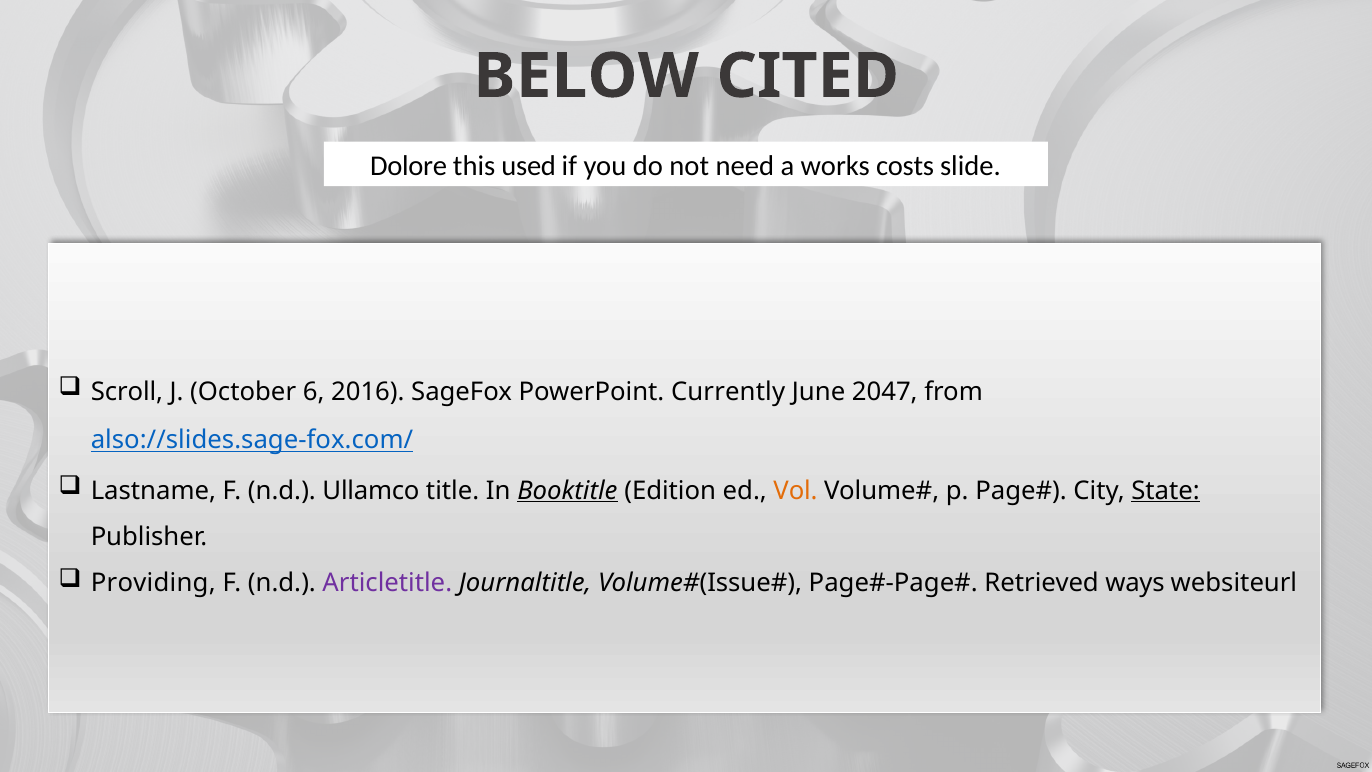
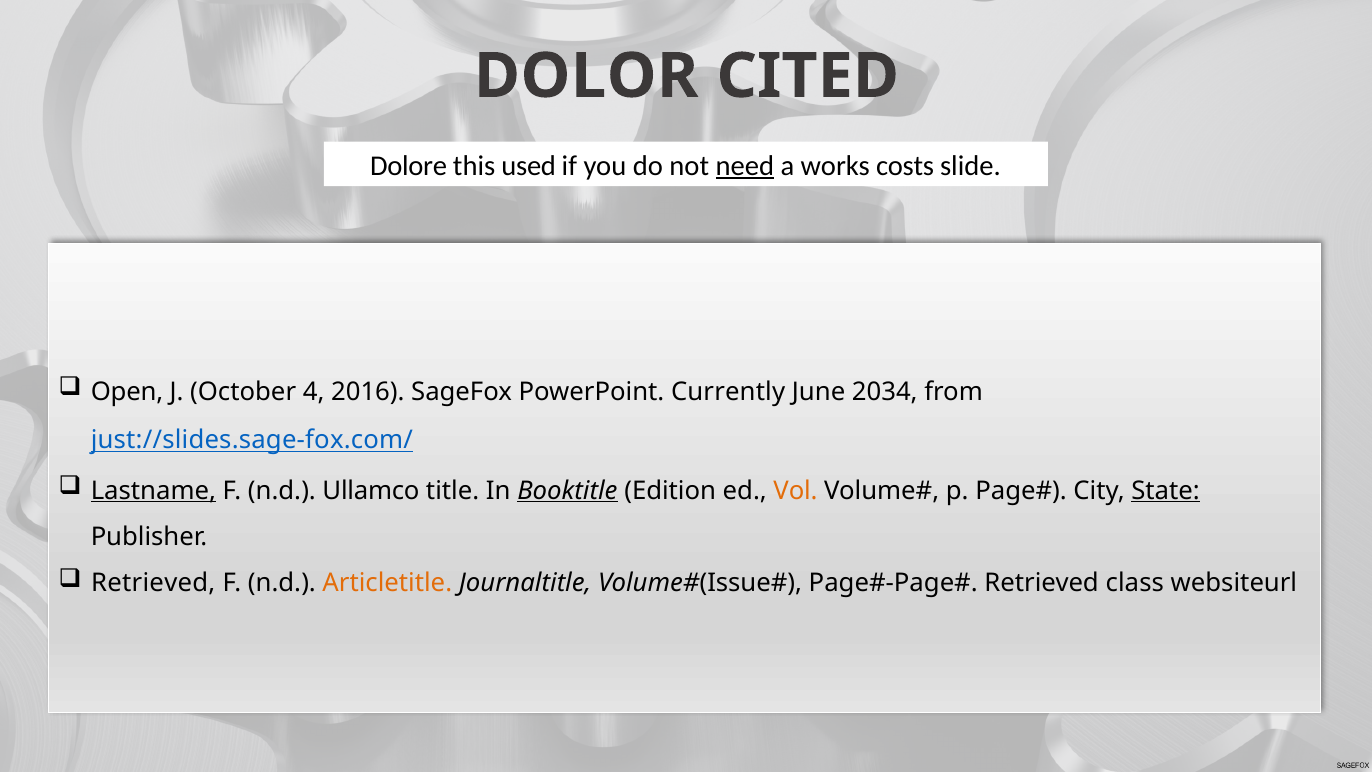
BELOW: BELOW -> DOLOR
need underline: none -> present
Scroll: Scroll -> Open
6: 6 -> 4
2047: 2047 -> 2034
also://slides.sage-fox.com/: also://slides.sage-fox.com/ -> just://slides.sage-fox.com/
Lastname underline: none -> present
Providing at (153, 583): Providing -> Retrieved
Articletitle colour: purple -> orange
ways: ways -> class
